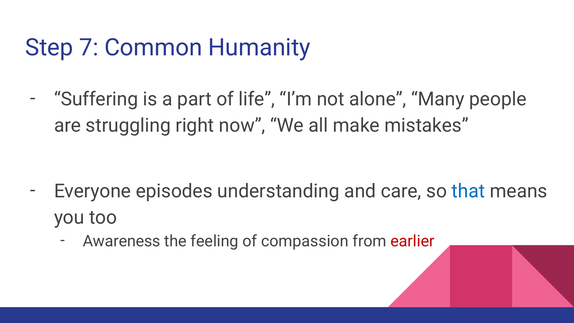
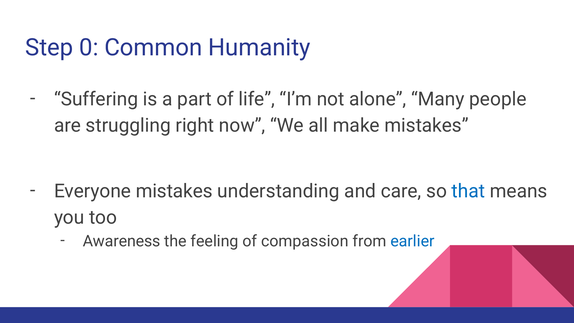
7: 7 -> 0
Everyone episodes: episodes -> mistakes
earlier colour: red -> blue
